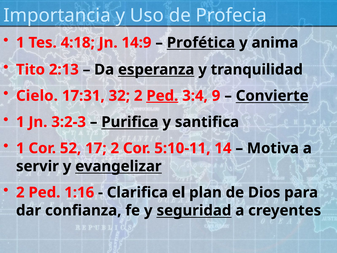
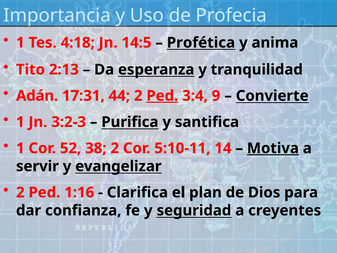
14:9: 14:9 -> 14:5
Cielo: Cielo -> Adán
32: 32 -> 44
17: 17 -> 38
Motiva underline: none -> present
